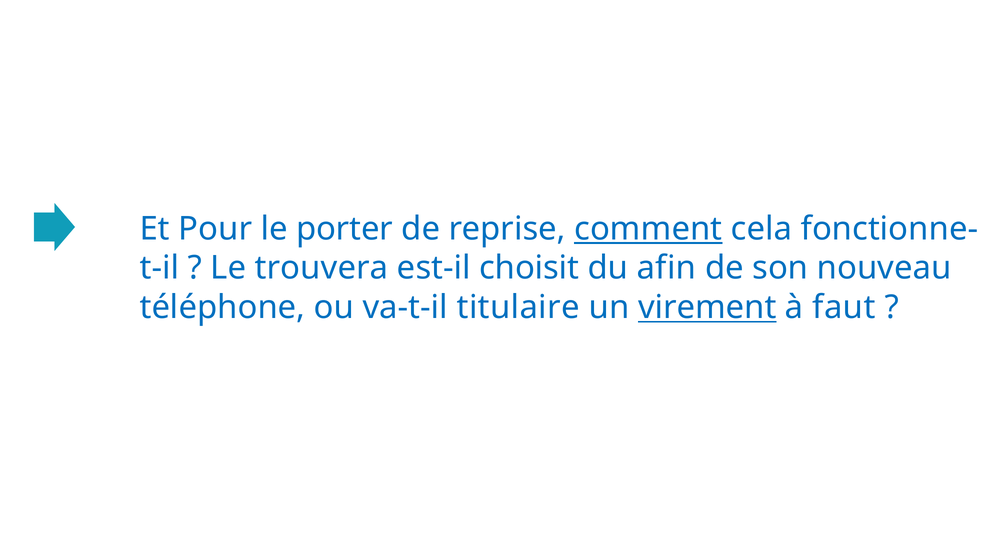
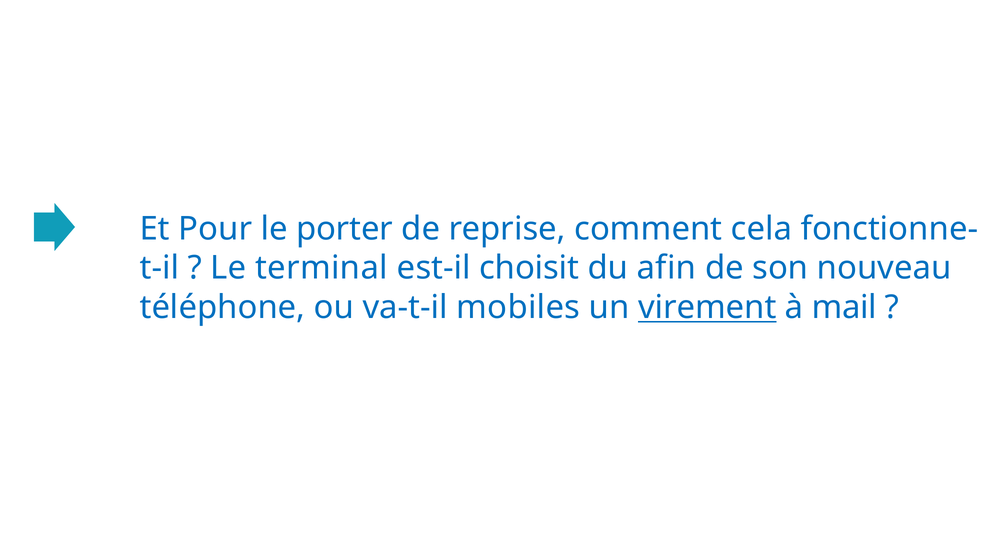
comment underline: present -> none
trouvera: trouvera -> terminal
titulaire: titulaire -> mobiles
faut: faut -> mail
